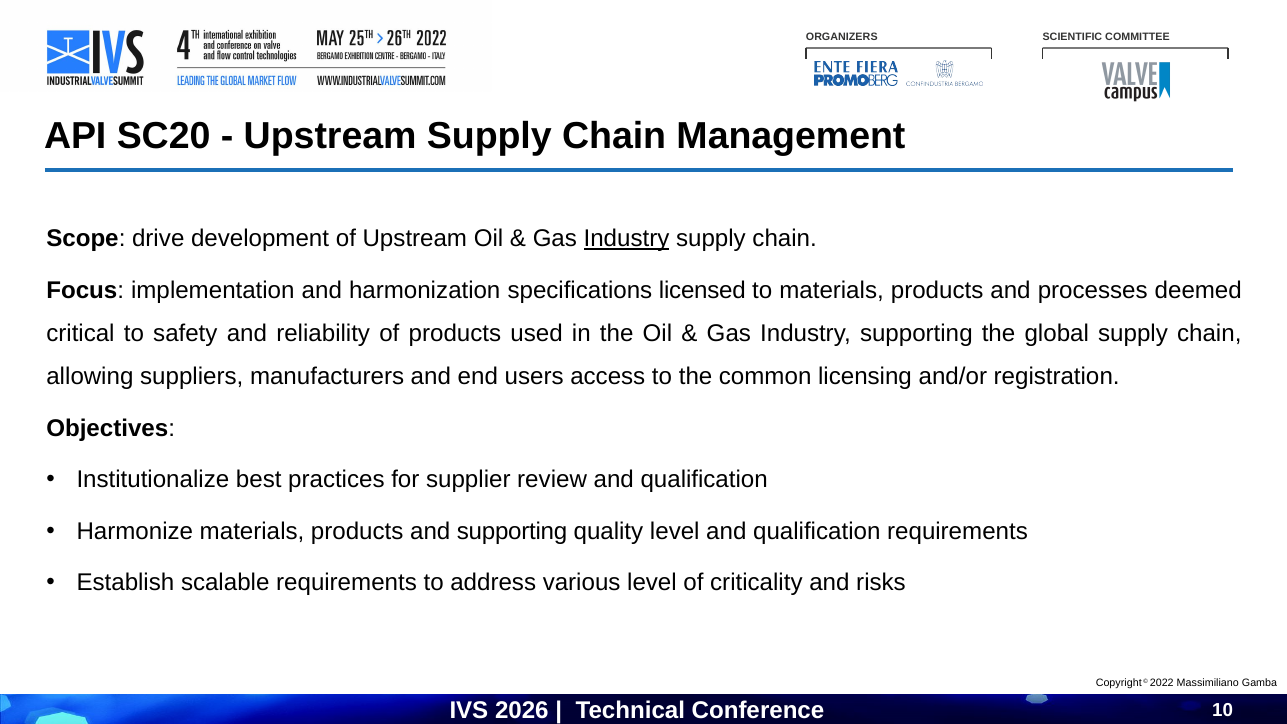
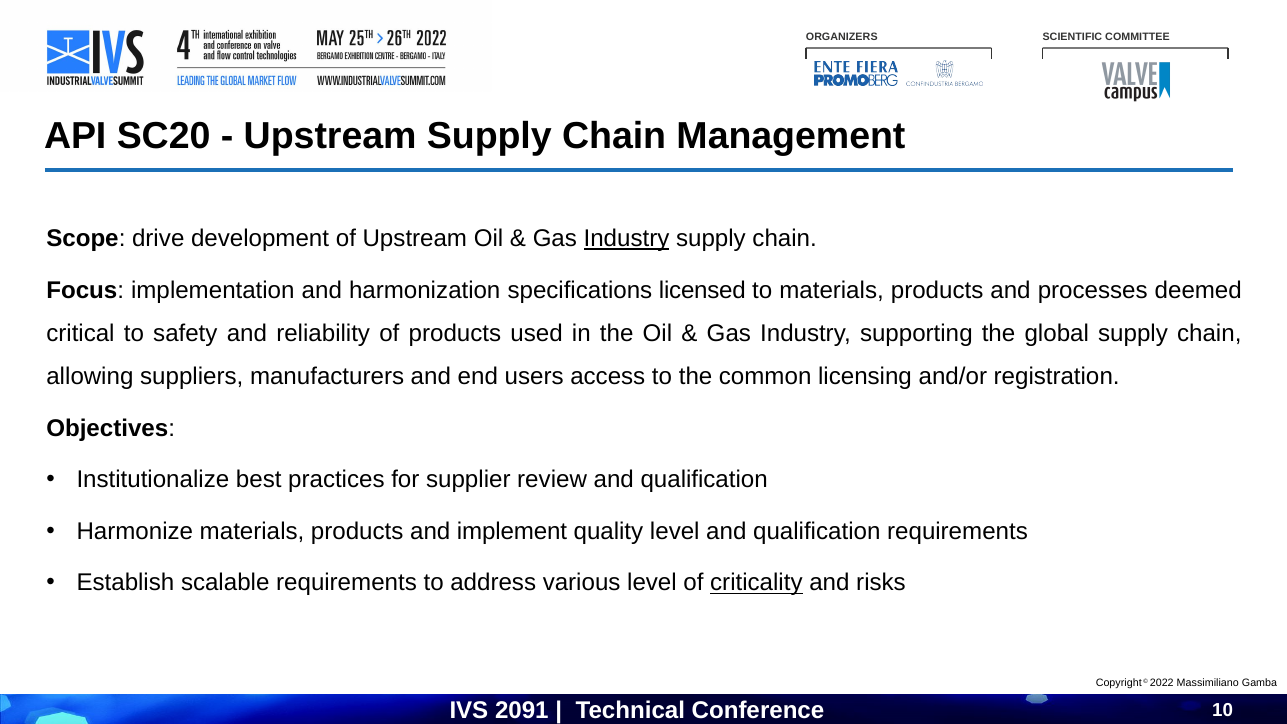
and supporting: supporting -> implement
criticality underline: none -> present
2026: 2026 -> 2091
